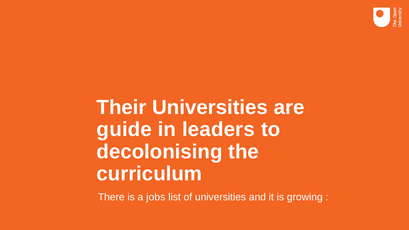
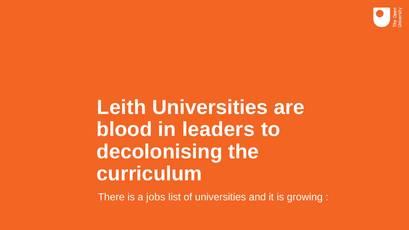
Their: Their -> Leith
guide: guide -> blood
